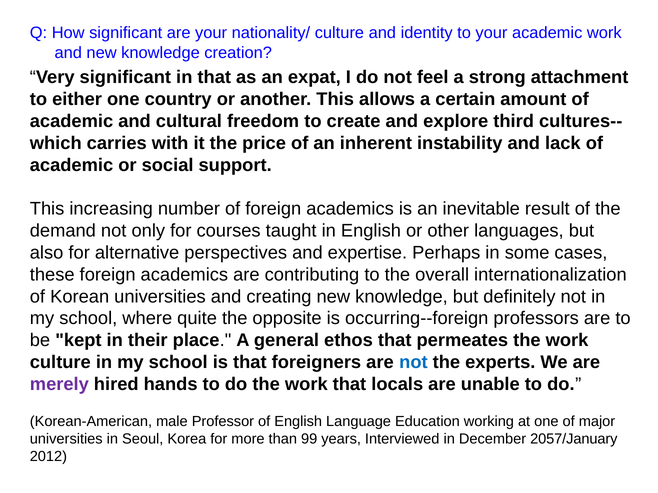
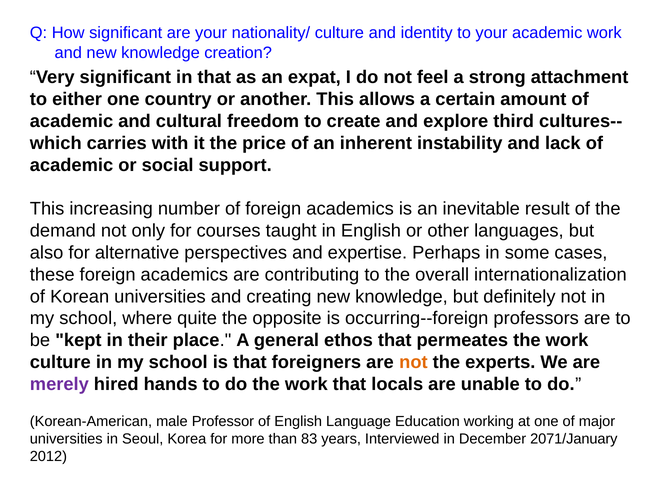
not at (413, 363) colour: blue -> orange
99: 99 -> 83
2057/January: 2057/January -> 2071/January
